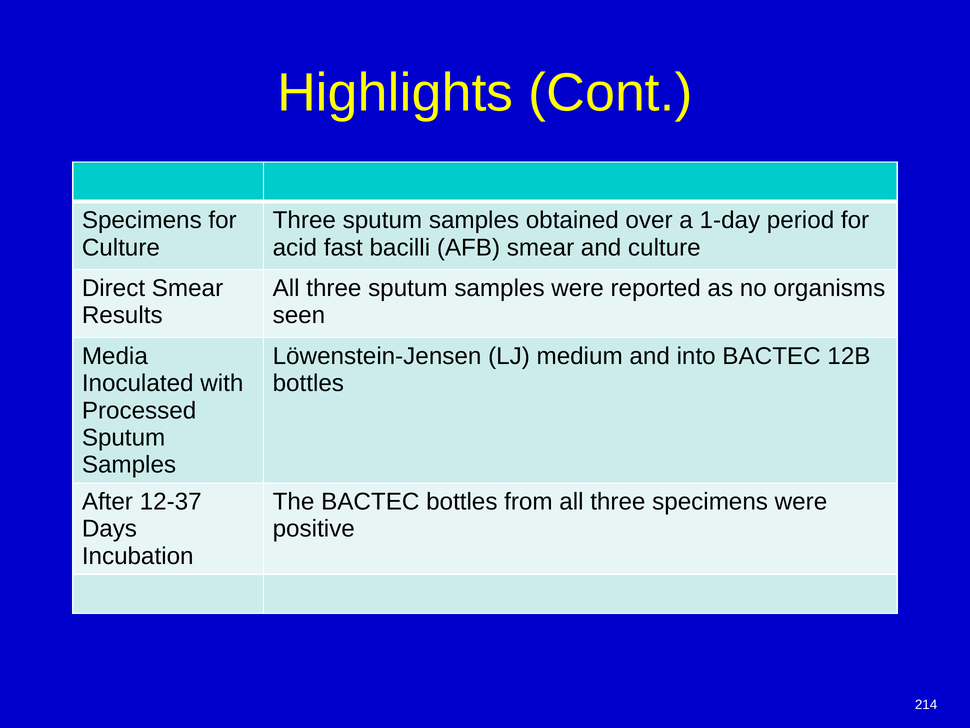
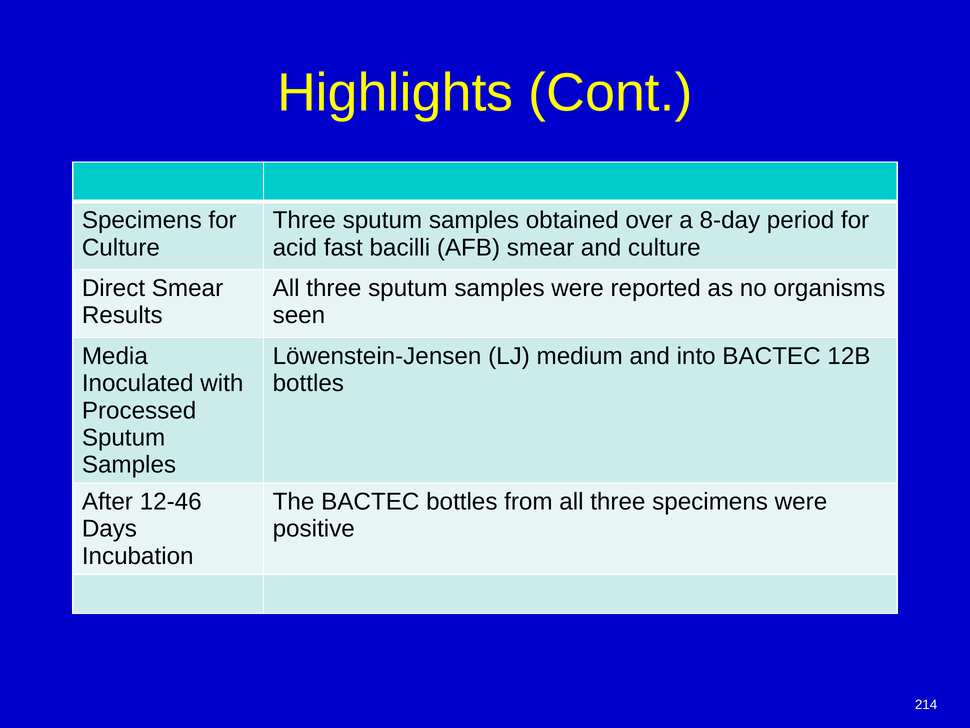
1-day: 1-day -> 8-day
12-37: 12-37 -> 12-46
